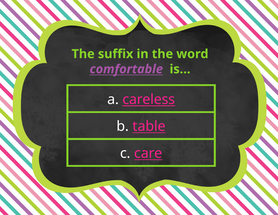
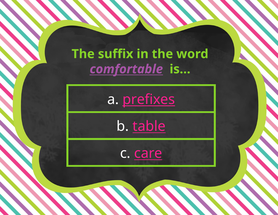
careless: careless -> prefixes
